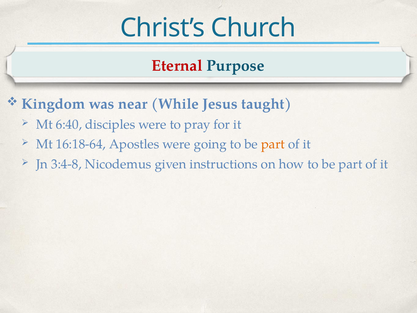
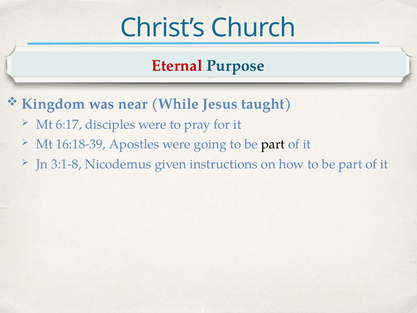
6:40: 6:40 -> 6:17
16:18-64: 16:18-64 -> 16:18-39
part at (273, 144) colour: orange -> black
3:4-8: 3:4-8 -> 3:1-8
